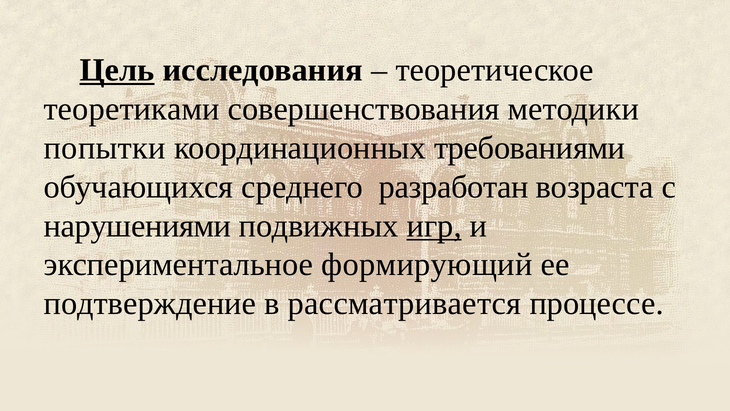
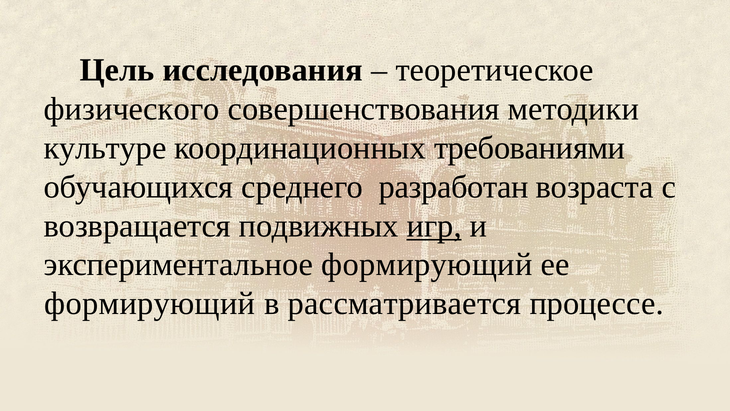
Цель underline: present -> none
теоретиками: теоретиками -> физического
попытки: попытки -> культуре
нарушениями: нарушениями -> возвращается
подтверждение at (150, 304): подтверждение -> формирующий
